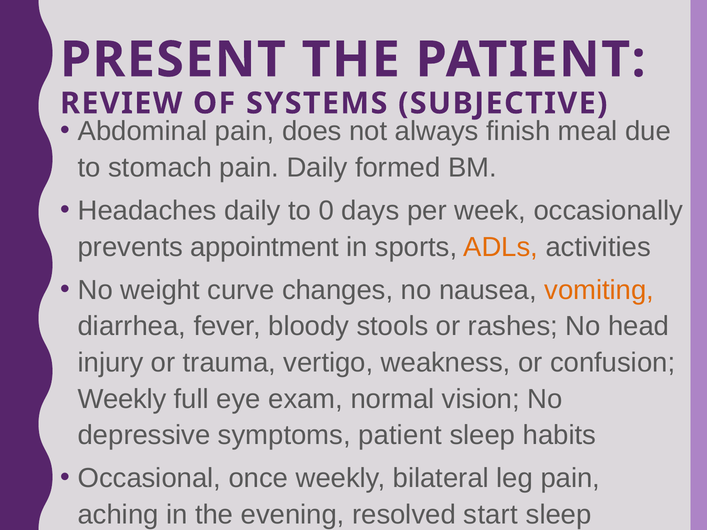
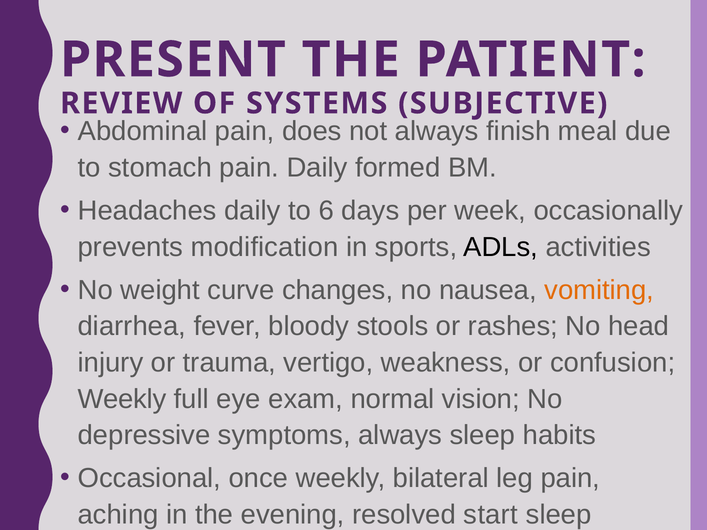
0: 0 -> 6
appointment: appointment -> modification
ADLs colour: orange -> black
symptoms patient: patient -> always
